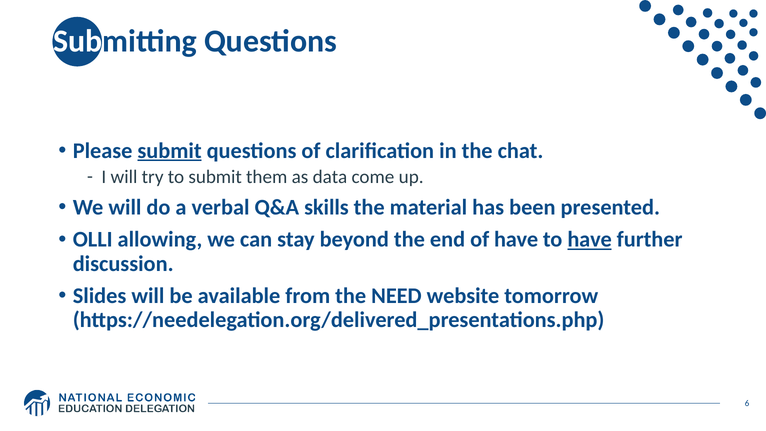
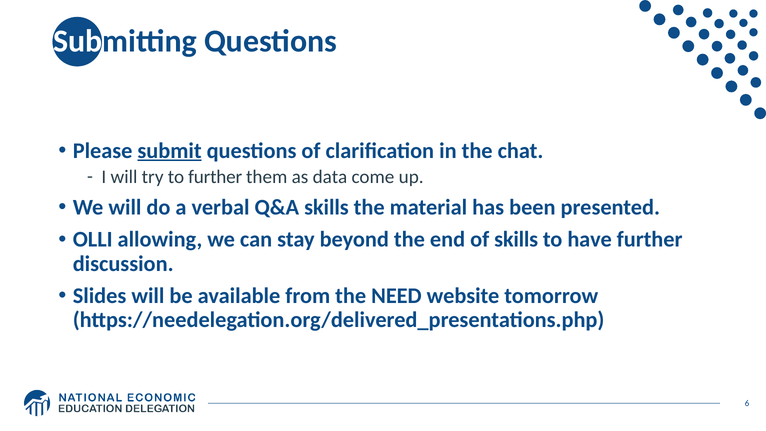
to submit: submit -> further
of have: have -> skills
have at (590, 239) underline: present -> none
